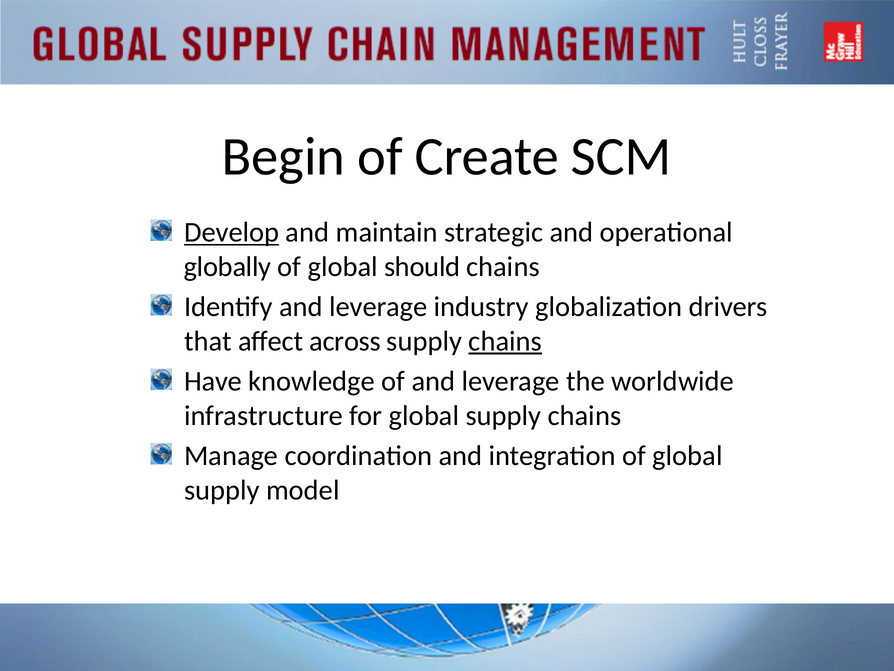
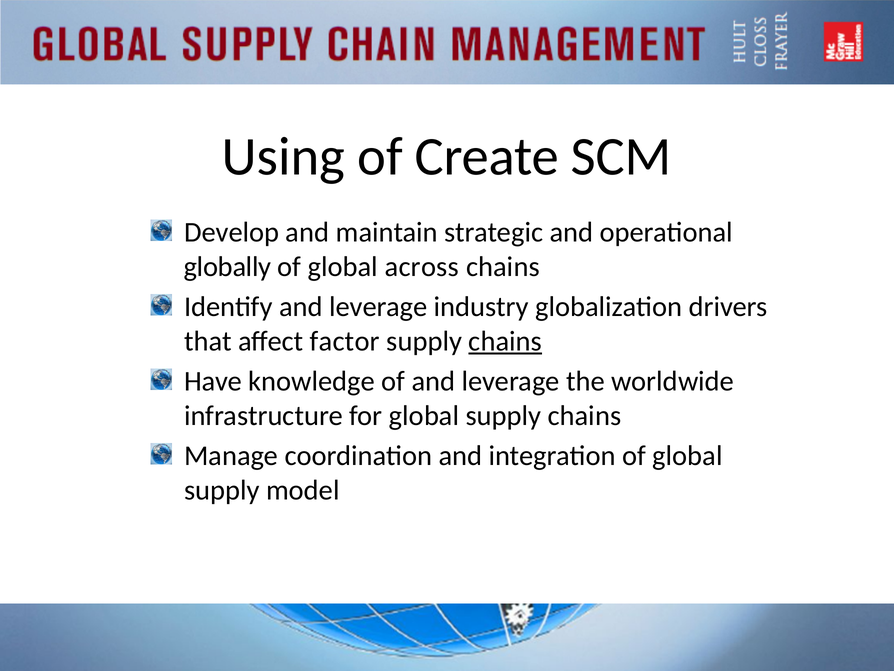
Begin: Begin -> Using
Develop underline: present -> none
should: should -> across
across: across -> factor
